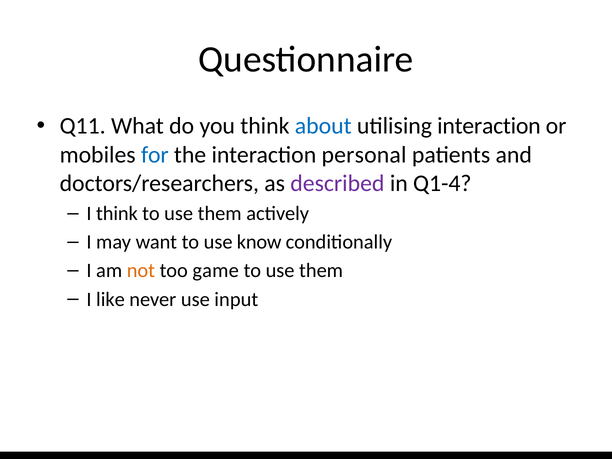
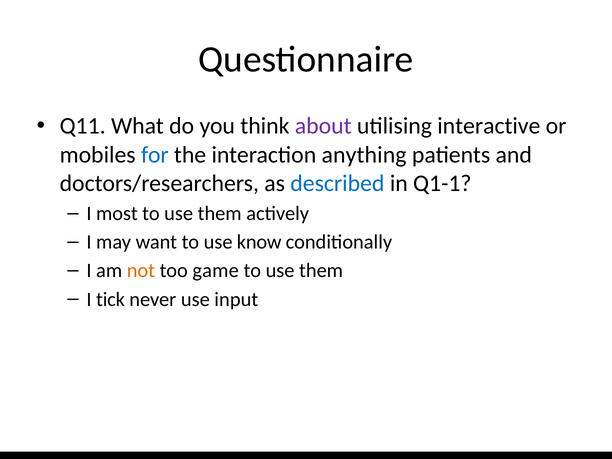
about colour: blue -> purple
utilising interaction: interaction -> interactive
personal: personal -> anything
described colour: purple -> blue
Q1-4: Q1-4 -> Q1-1
I think: think -> most
like: like -> tick
